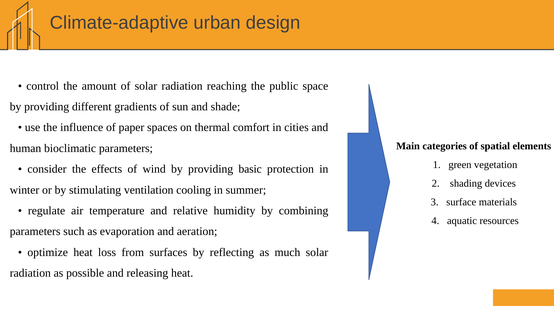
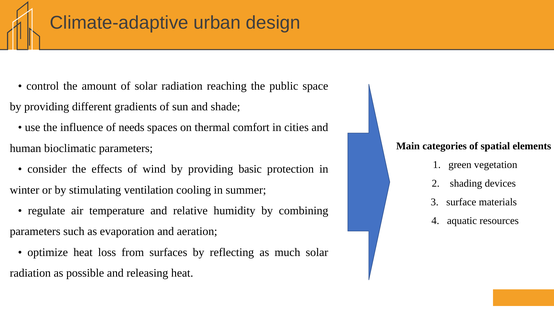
paper: paper -> needs
